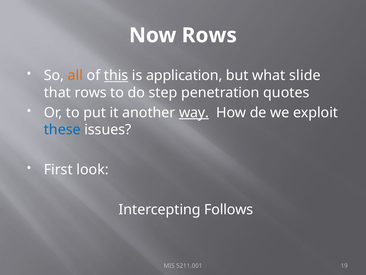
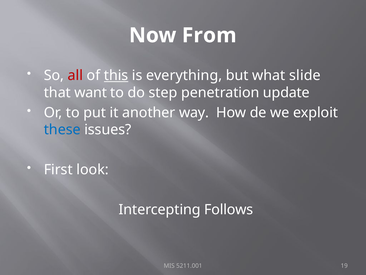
Now Rows: Rows -> From
all colour: orange -> red
application: application -> everything
that rows: rows -> want
quotes: quotes -> update
way underline: present -> none
